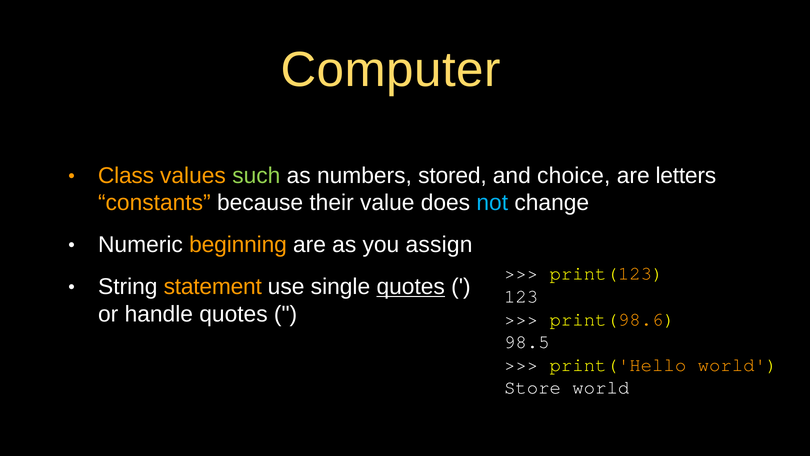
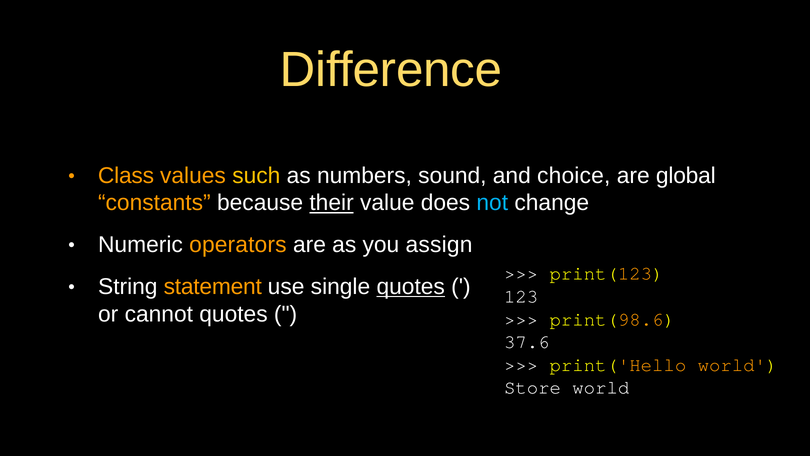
Computer: Computer -> Difference
such colour: light green -> yellow
stored: stored -> sound
letters: letters -> global
their underline: none -> present
beginning: beginning -> operators
handle: handle -> cannot
98.5: 98.5 -> 37.6
